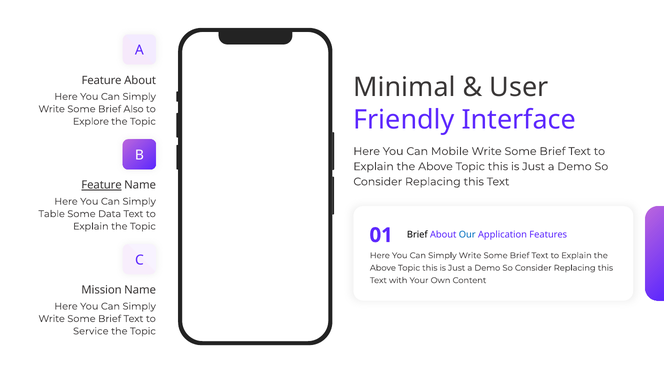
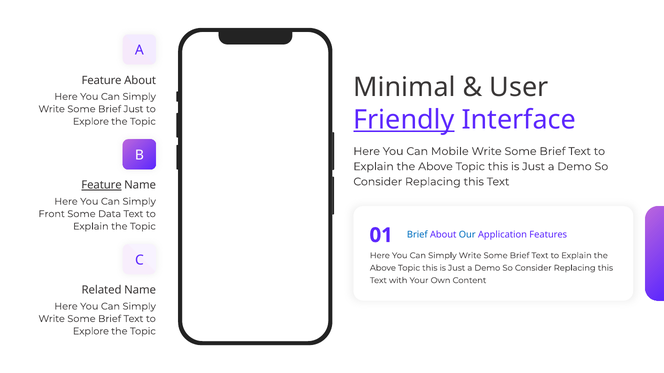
Brief Also: Also -> Just
Friendly underline: none -> present
Table: Table -> Front
Brief at (417, 235) colour: black -> blue
Mission: Mission -> Related
Service at (91, 332): Service -> Explore
